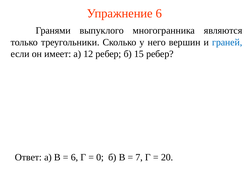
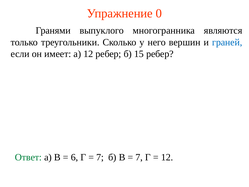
Упражнение 6: 6 -> 0
Ответ colour: black -> green
0 at (100, 157): 0 -> 7
20 at (167, 157): 20 -> 12
